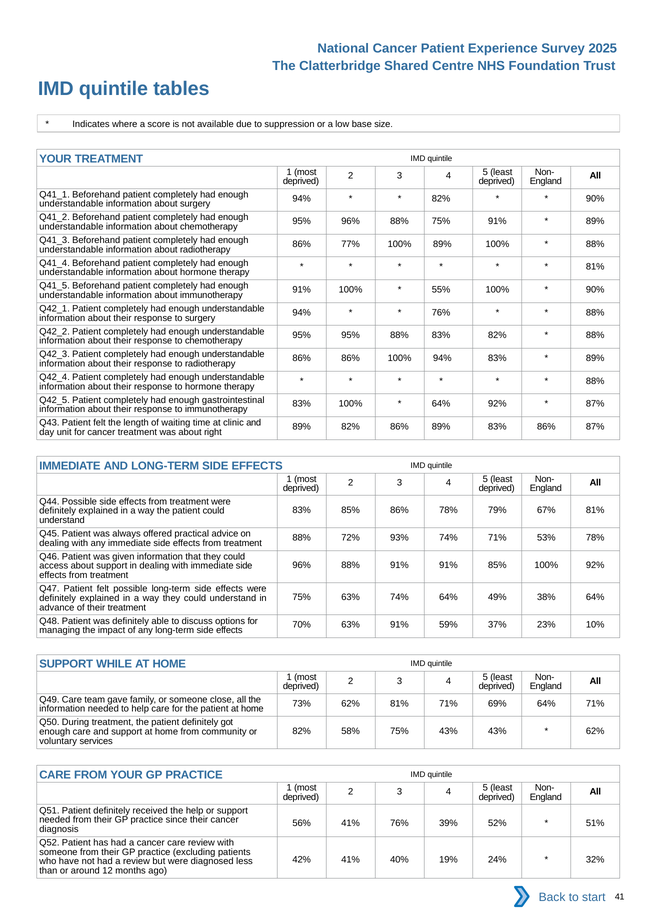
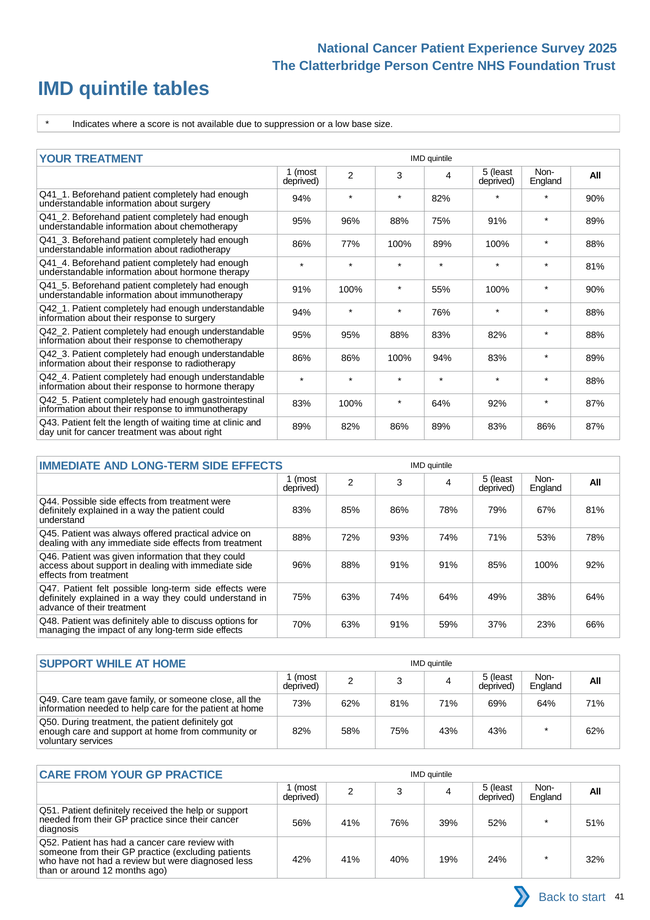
Shared: Shared -> Person
10%: 10% -> 66%
